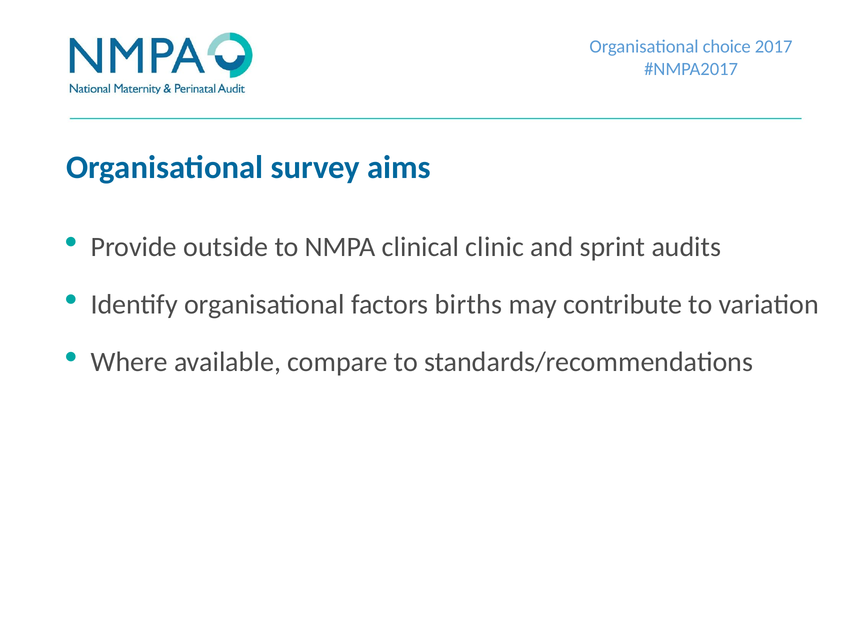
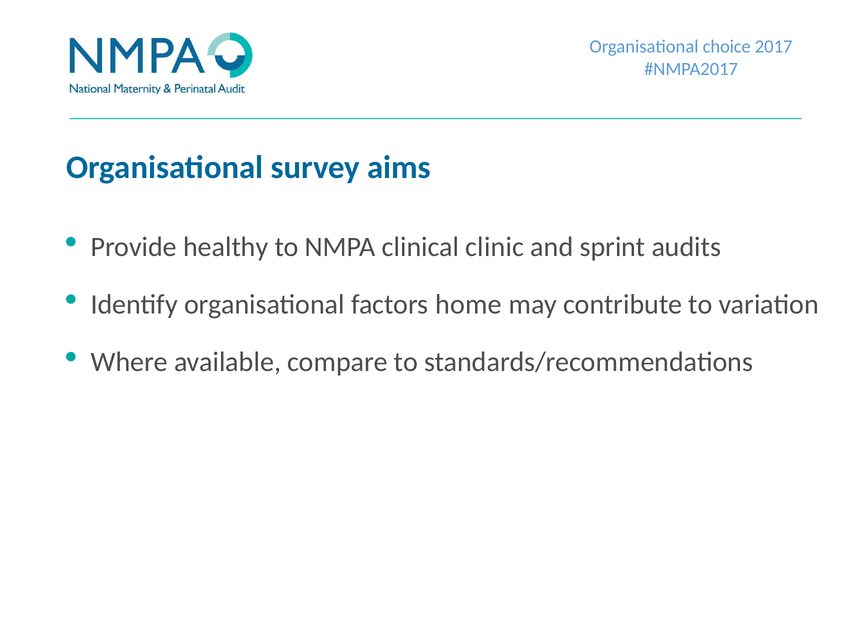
outside: outside -> healthy
births: births -> home
